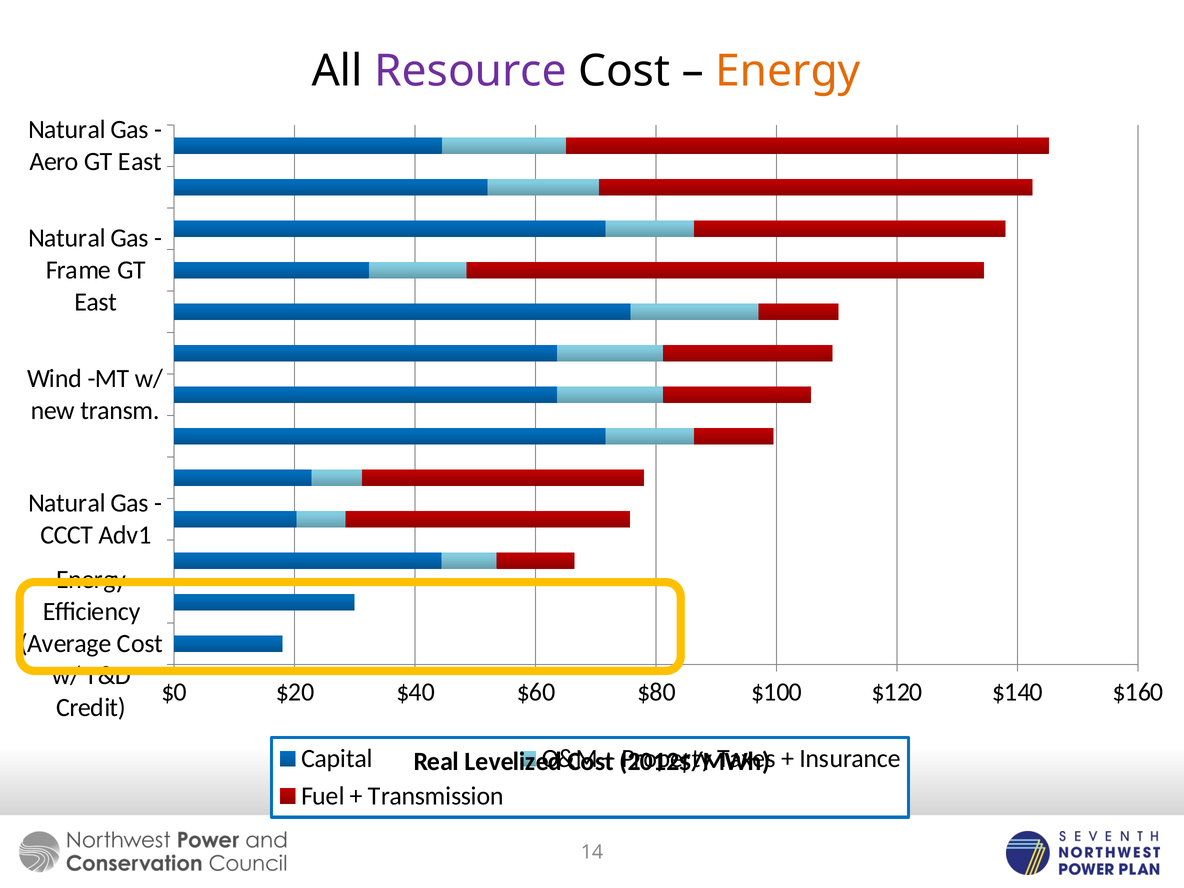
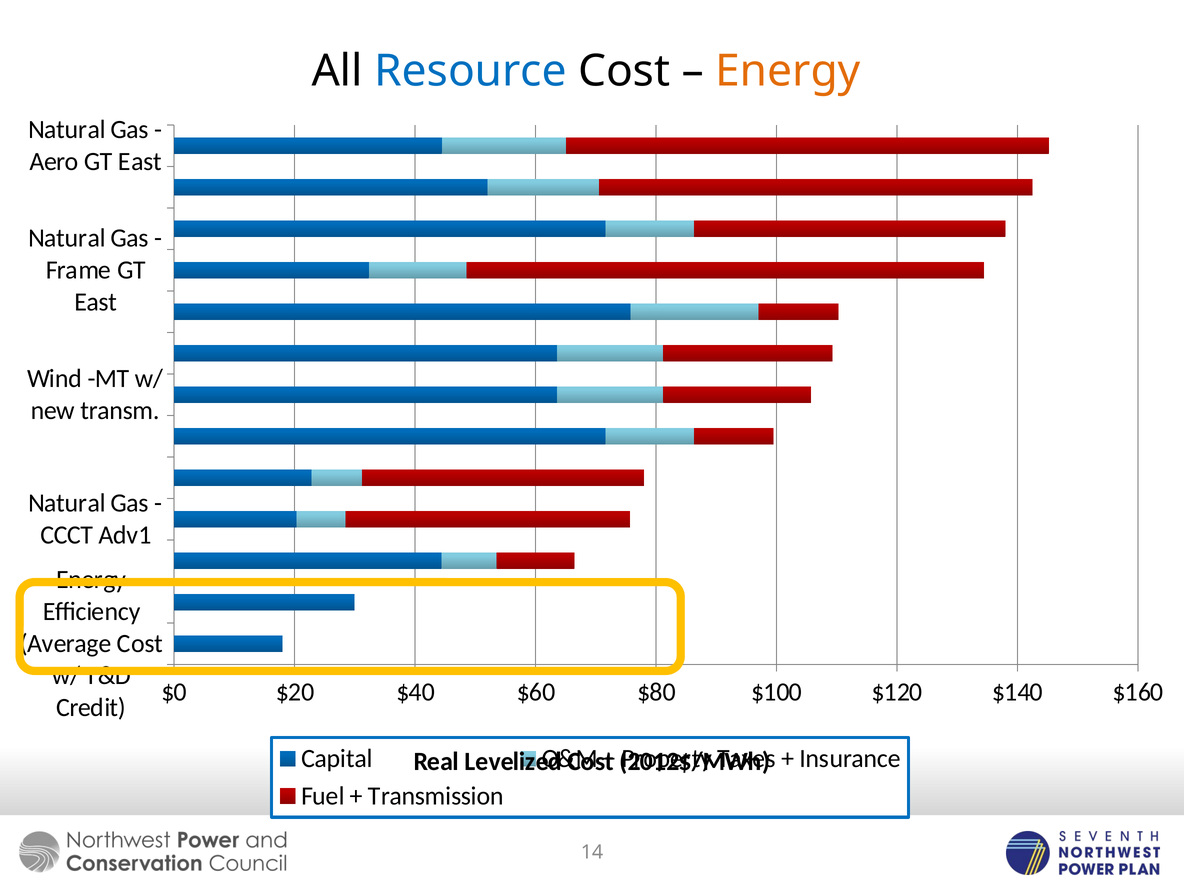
Resource colour: purple -> blue
